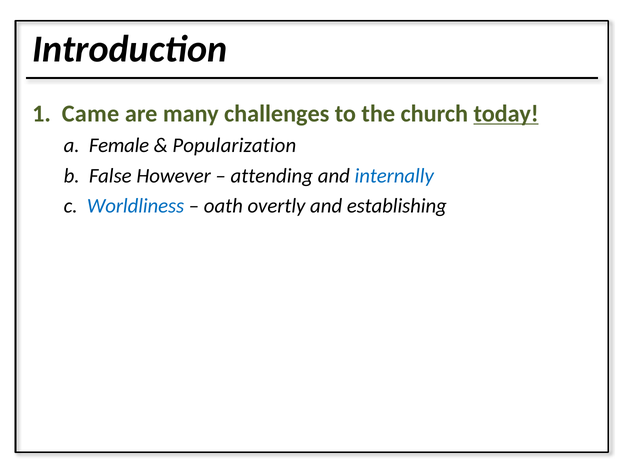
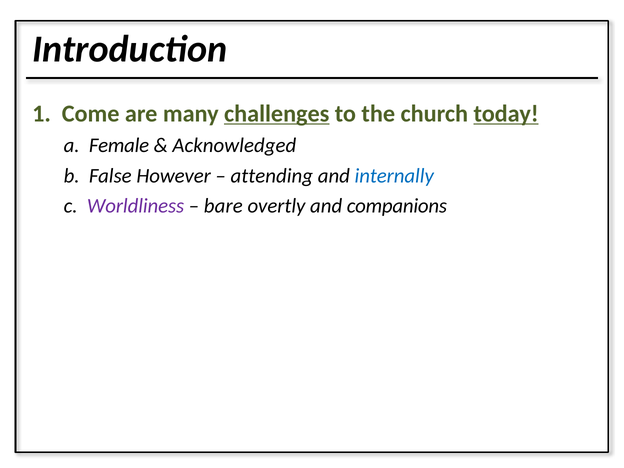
Came: Came -> Come
challenges underline: none -> present
Popularization: Popularization -> Acknowledged
Worldliness colour: blue -> purple
oath: oath -> bare
establishing: establishing -> companions
